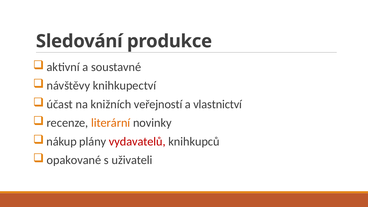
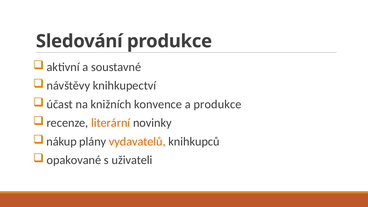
veřejností: veřejností -> konvence
a vlastnictví: vlastnictví -> produkce
vydavatelů colour: red -> orange
